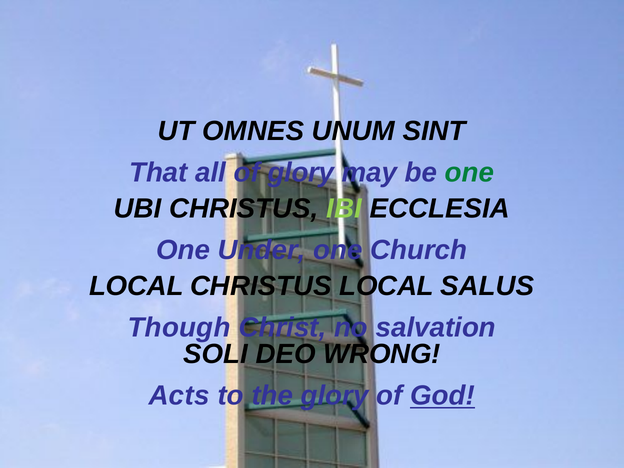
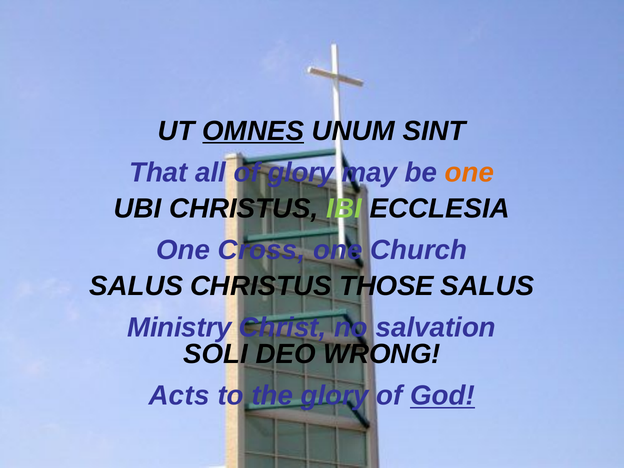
OMNES underline: none -> present
one at (470, 172) colour: green -> orange
Under: Under -> Cross
LOCAL at (136, 286): LOCAL -> SALUS
CHRISTUS LOCAL: LOCAL -> THOSE
Though: Though -> Ministry
